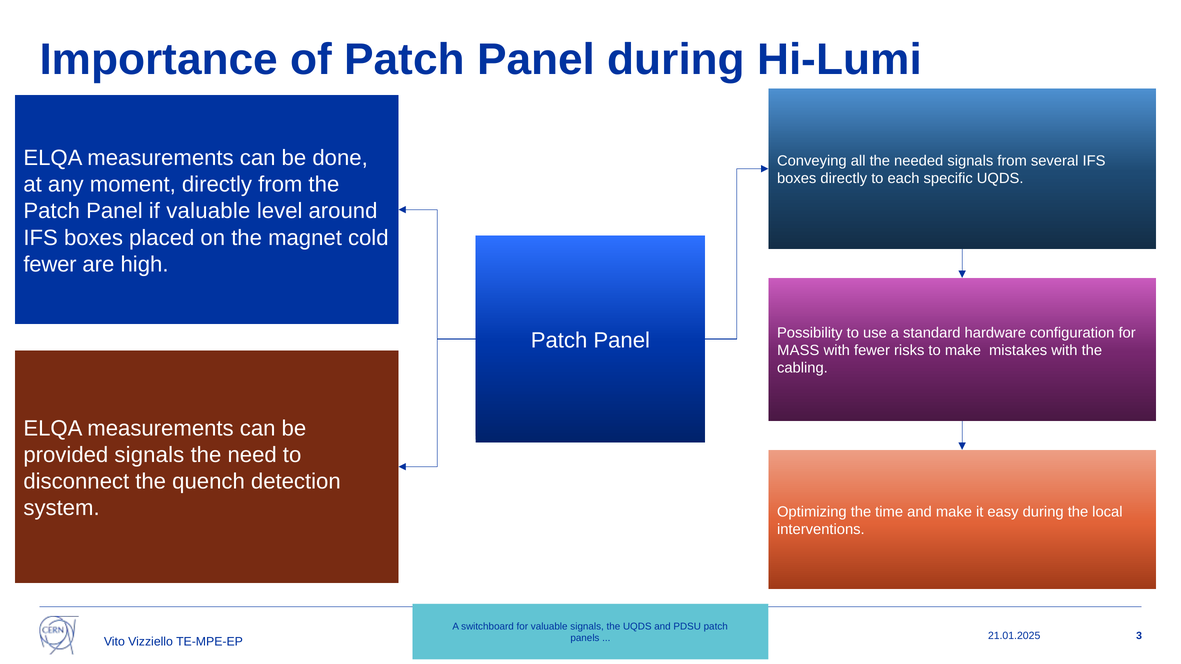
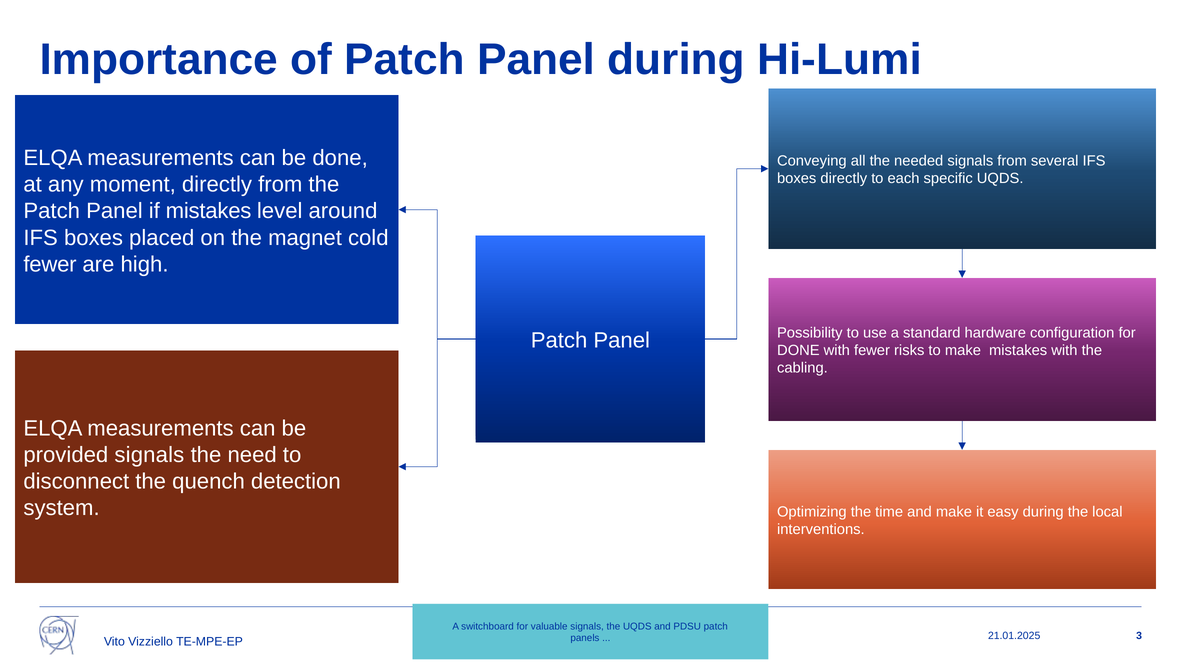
if valuable: valuable -> mistakes
MASS at (798, 351): MASS -> DONE
